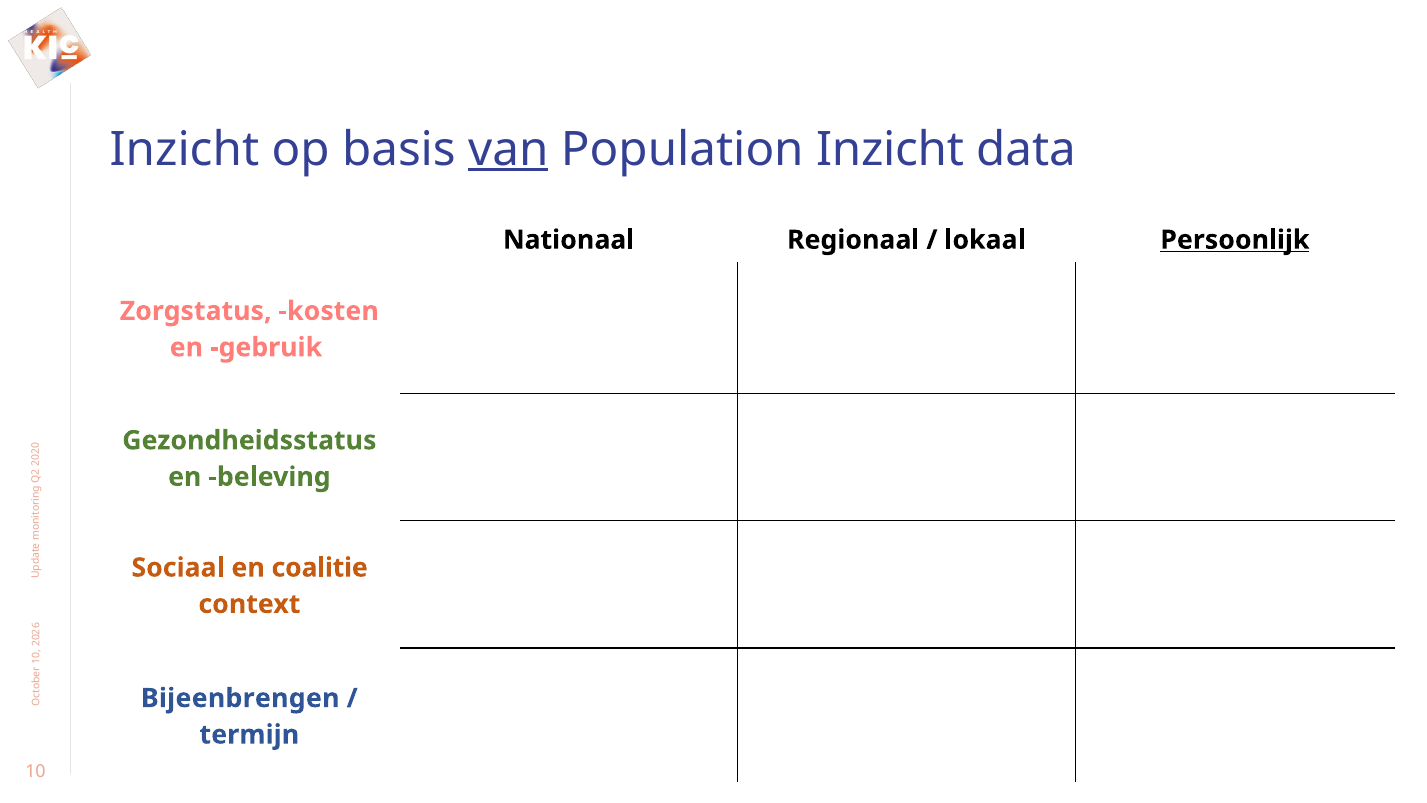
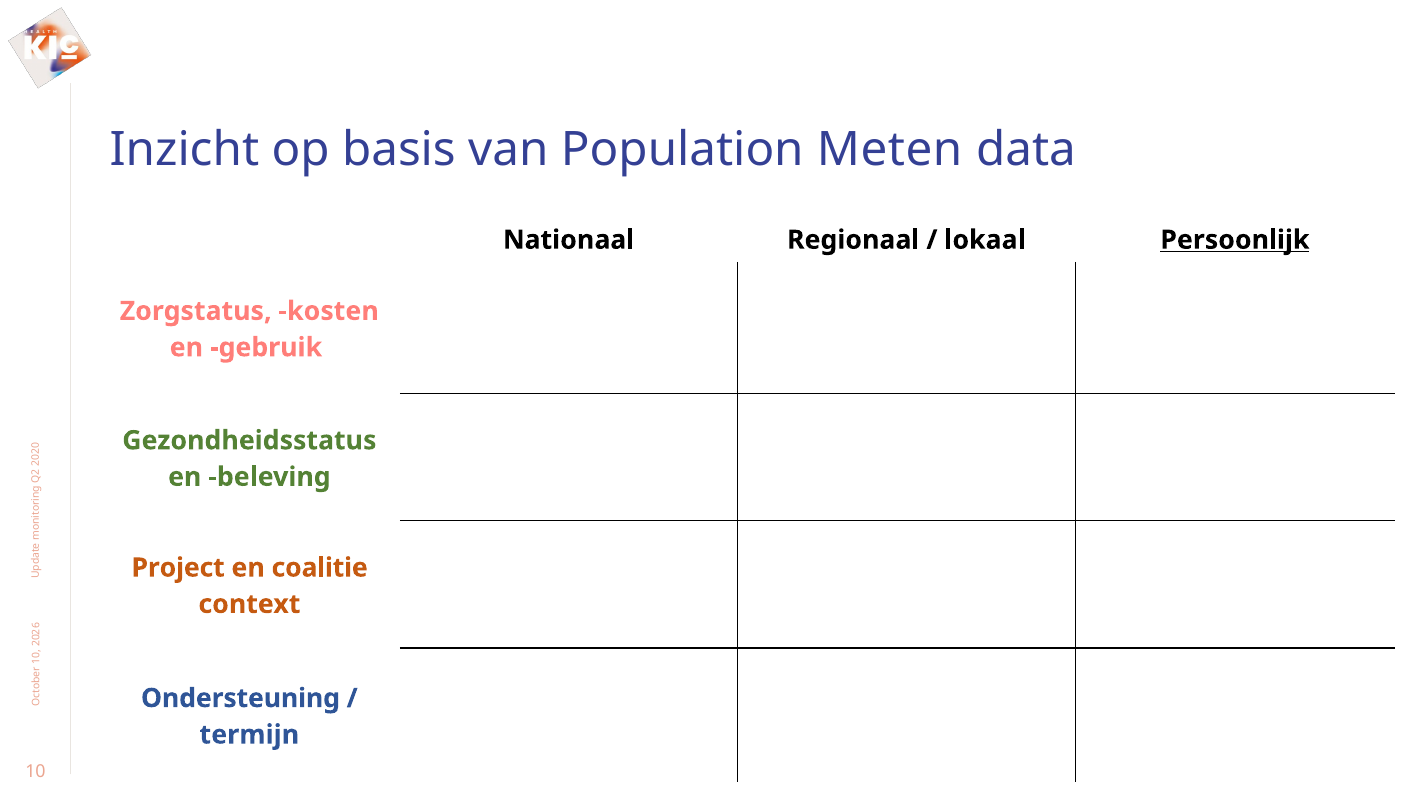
van underline: present -> none
Population Inzicht: Inzicht -> Meten
Sociaal: Sociaal -> Project
Bijeenbrengen: Bijeenbrengen -> Ondersteuning
